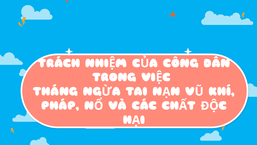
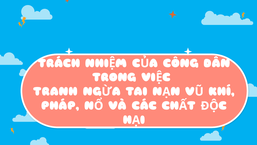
THÁNG: THÁNG -> TRANH
